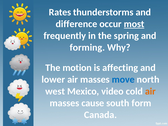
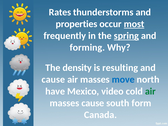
difference: difference -> properties
spring underline: none -> present
motion: motion -> density
affecting: affecting -> resulting
lower at (53, 80): lower -> cause
west: west -> have
air at (150, 91) colour: orange -> green
